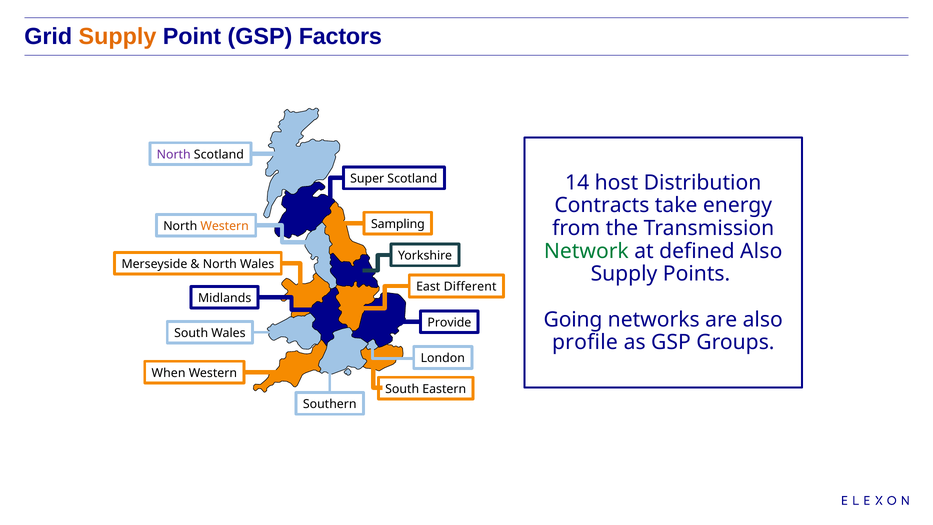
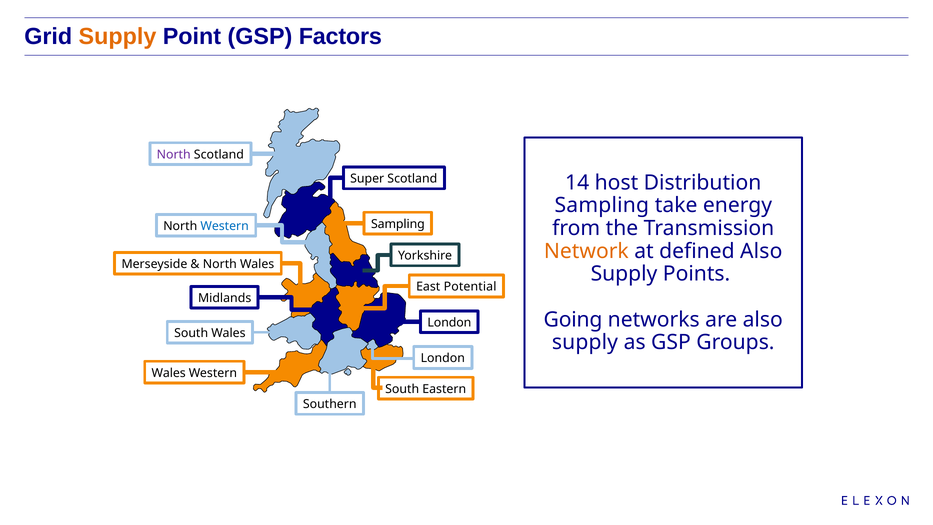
Contracts at (602, 205): Contracts -> Sampling
Western at (225, 226) colour: orange -> blue
Network colour: green -> orange
Different: Different -> Potential
Provide at (449, 323): Provide -> London
profile at (585, 342): profile -> supply
When at (169, 373): When -> Wales
